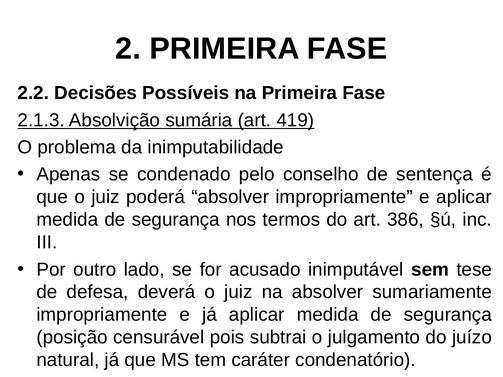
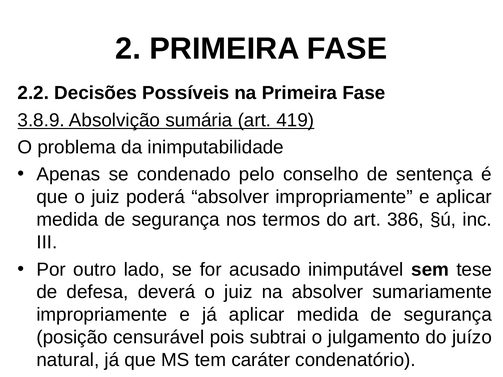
2.1.3: 2.1.3 -> 3.8.9
